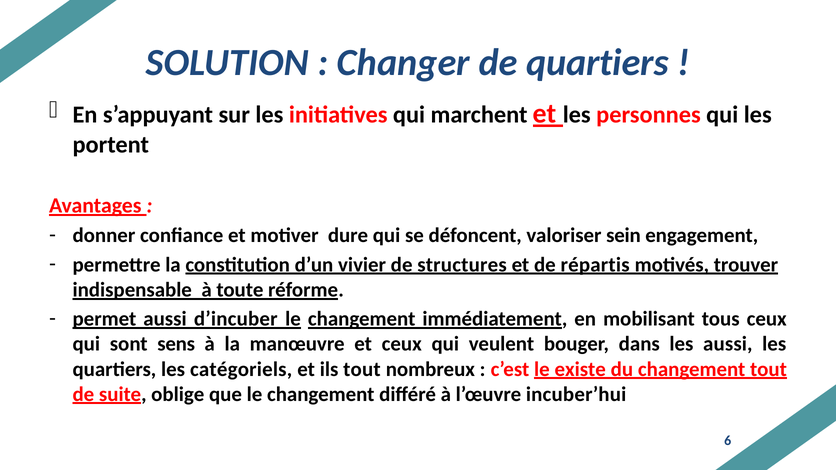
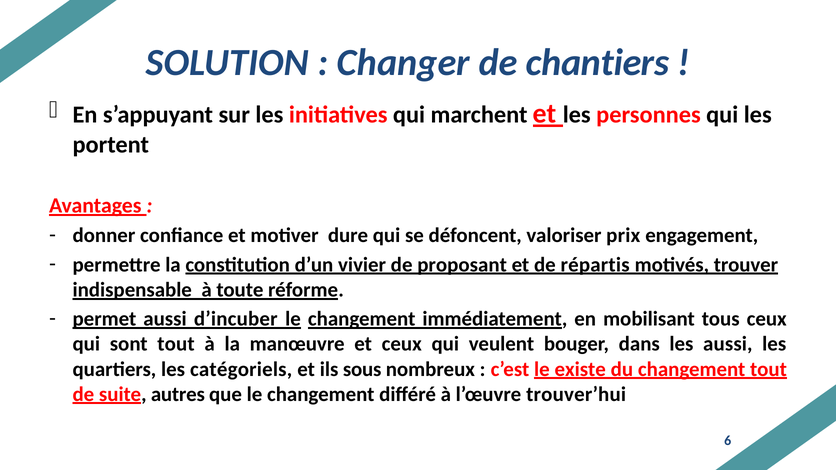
de quartiers: quartiers -> chantiers
sein: sein -> prix
structures: structures -> proposant
sont sens: sens -> tout
ils tout: tout -> sous
oblige: oblige -> autres
incuber’hui: incuber’hui -> trouver’hui
